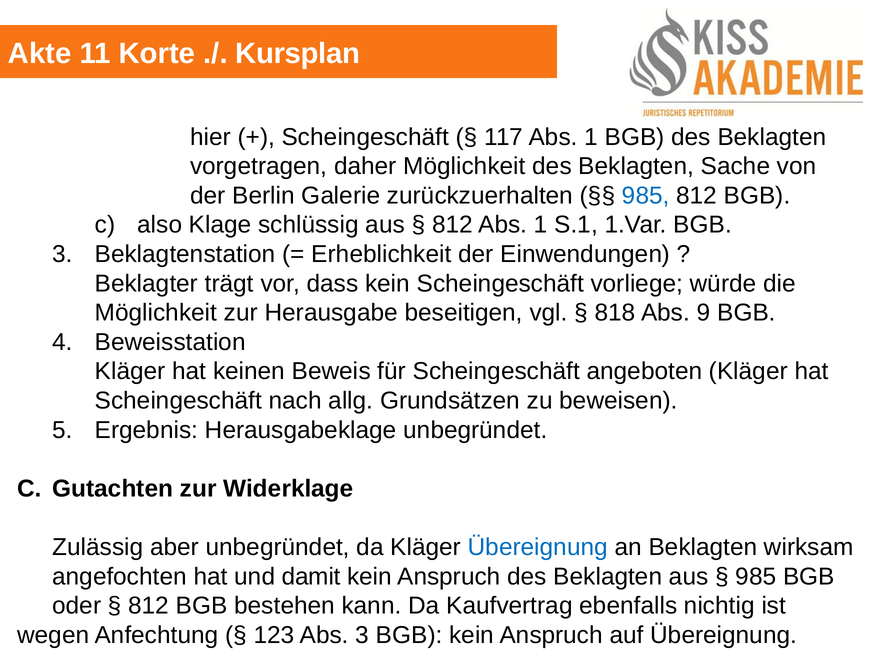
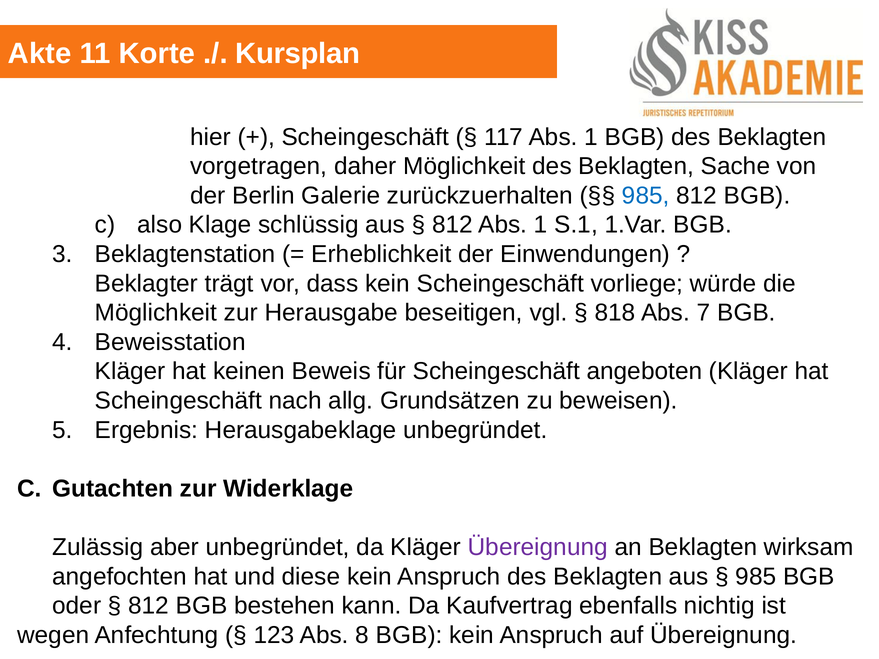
9: 9 -> 7
Übereignung at (538, 547) colour: blue -> purple
damit: damit -> diese
Abs 3: 3 -> 8
